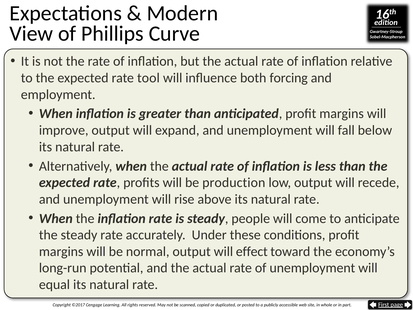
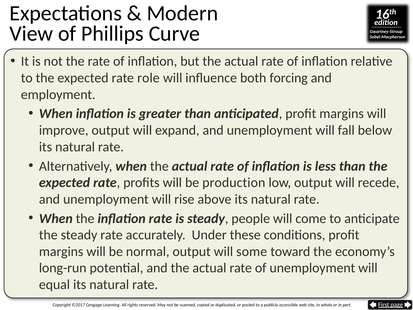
tool: tool -> role
effect: effect -> some
